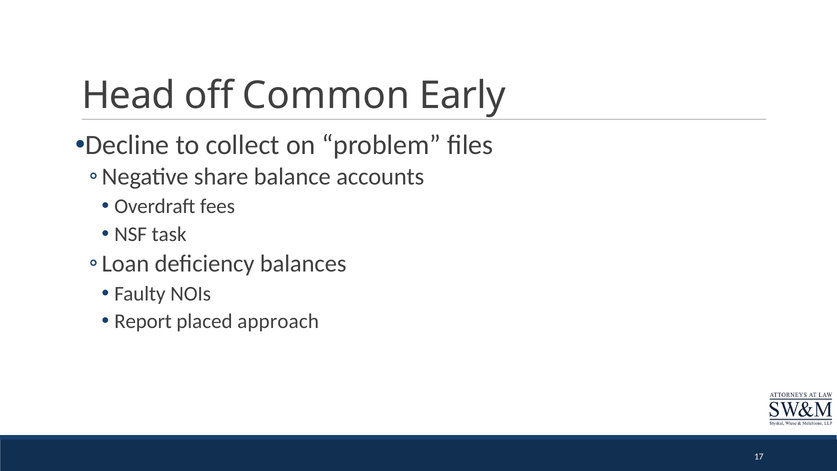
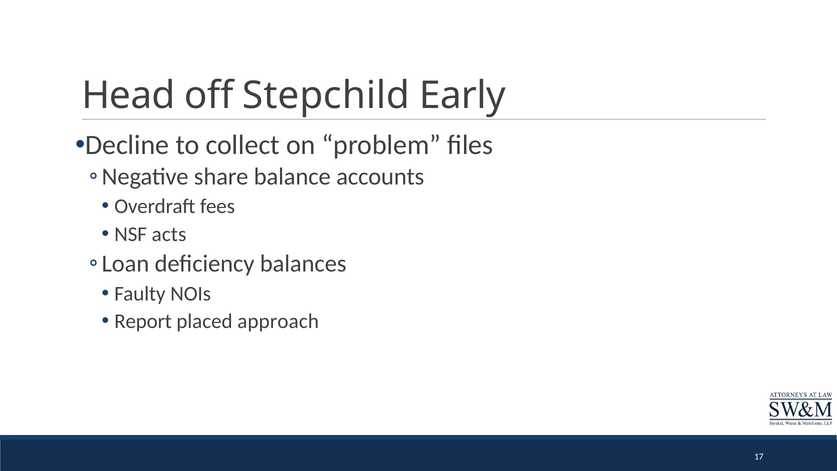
Common: Common -> Stepchild
task: task -> acts
